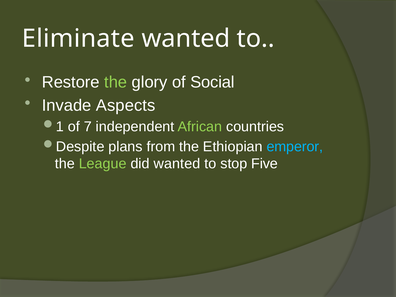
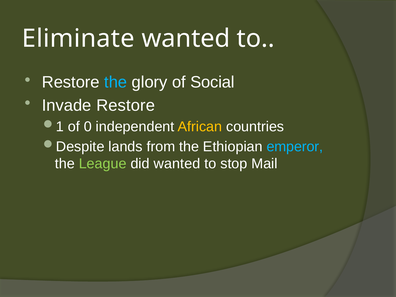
the at (116, 82) colour: light green -> light blue
Invade Aspects: Aspects -> Restore
7: 7 -> 0
African colour: light green -> yellow
plans: plans -> lands
Five: Five -> Mail
